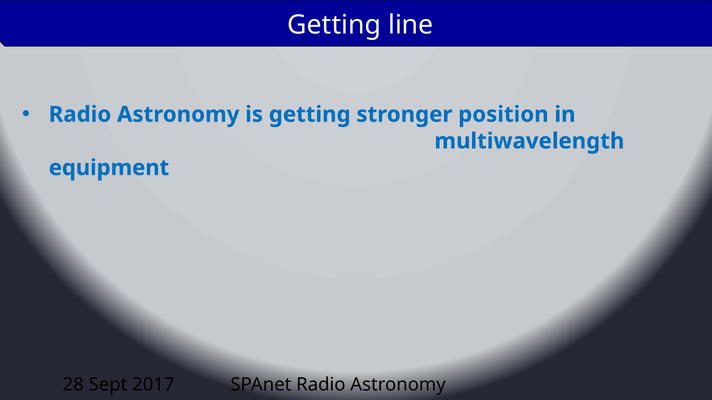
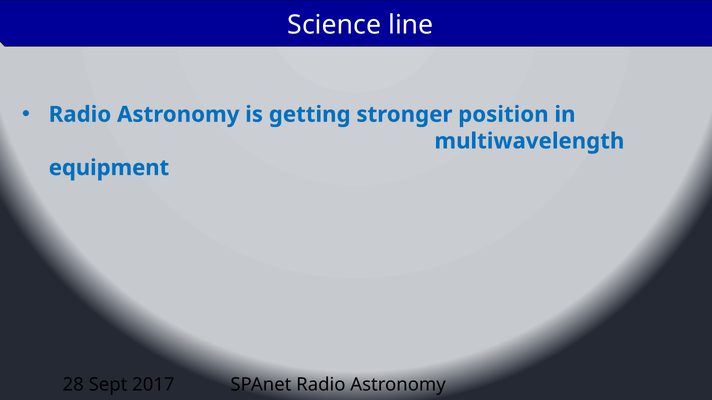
Getting at (334, 25): Getting -> Science
